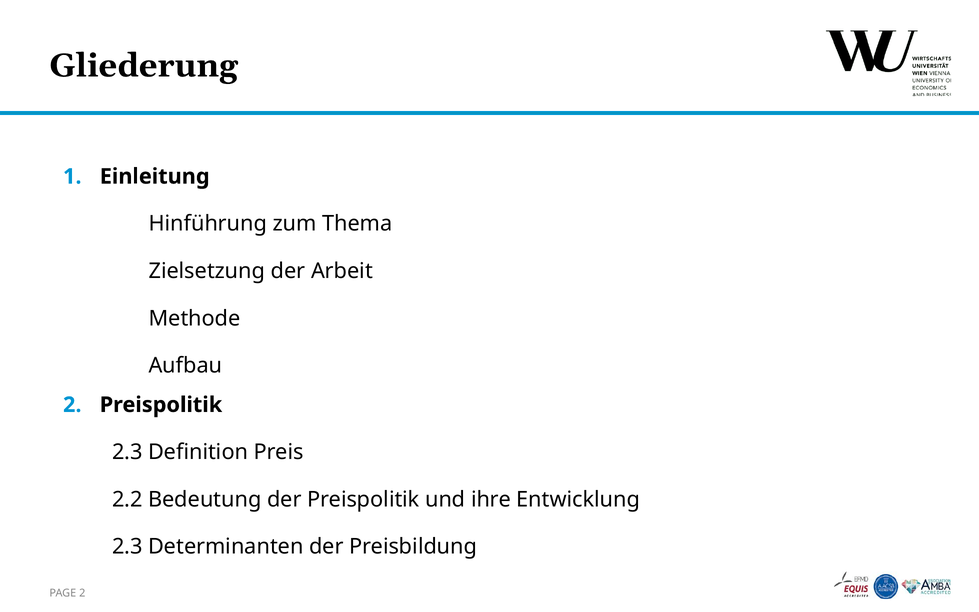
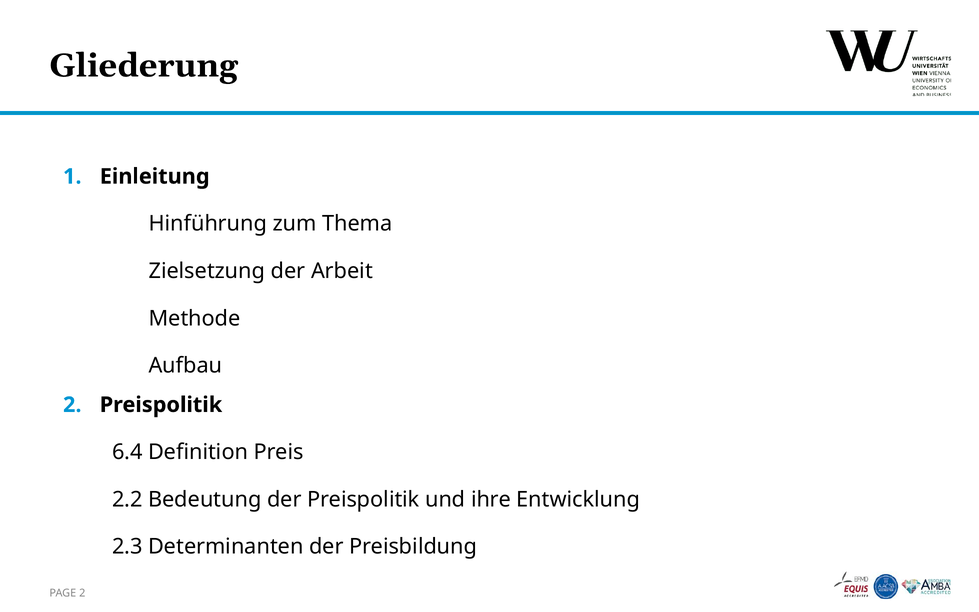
2.3 at (127, 452): 2.3 -> 6.4
